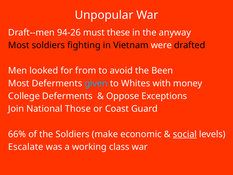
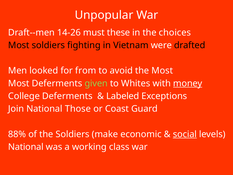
94-26: 94-26 -> 14-26
anyway: anyway -> choices
the Been: Been -> Most
given colour: light blue -> light green
money underline: none -> present
Oppose: Oppose -> Labeled
66%: 66% -> 88%
Escalate at (26, 147): Escalate -> National
